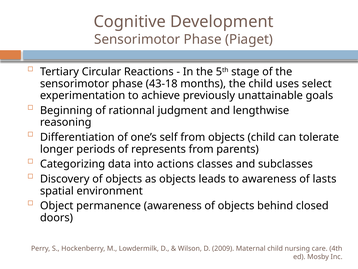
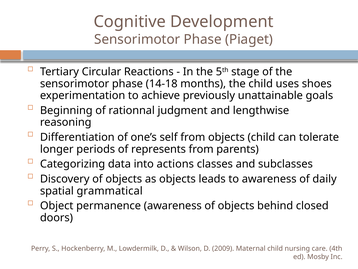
43-18: 43-18 -> 14-18
select: select -> shoes
lasts: lasts -> daily
environment: environment -> grammatical
